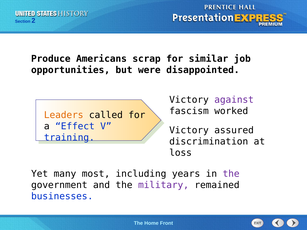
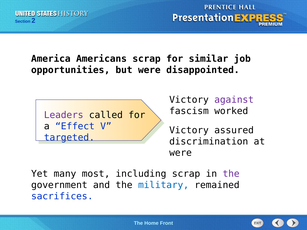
Produce: Produce -> America
Leaders colour: orange -> purple
training: training -> targeted
loss at (181, 153): loss -> were
including years: years -> scrap
military colour: purple -> blue
businesses: businesses -> sacrifices
